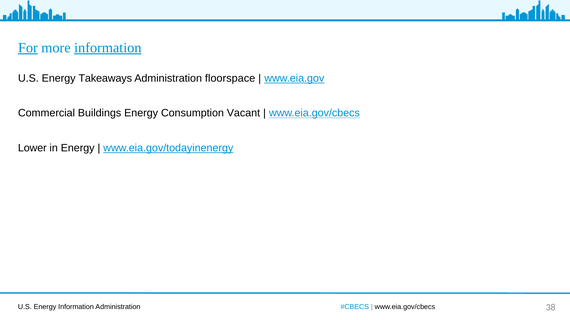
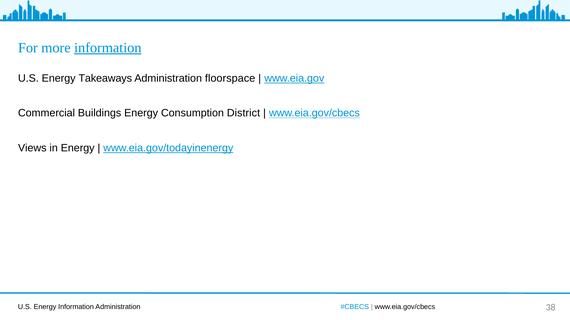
For underline: present -> none
Vacant: Vacant -> District
Lower: Lower -> Views
